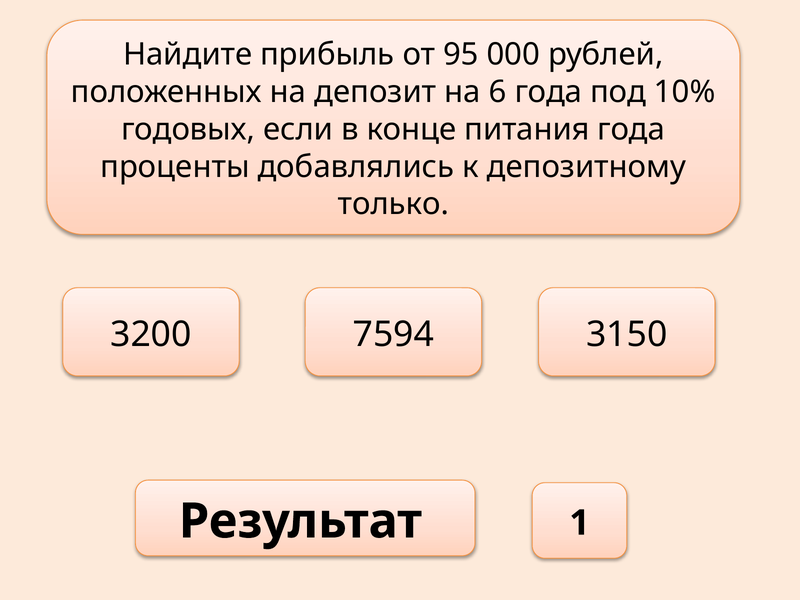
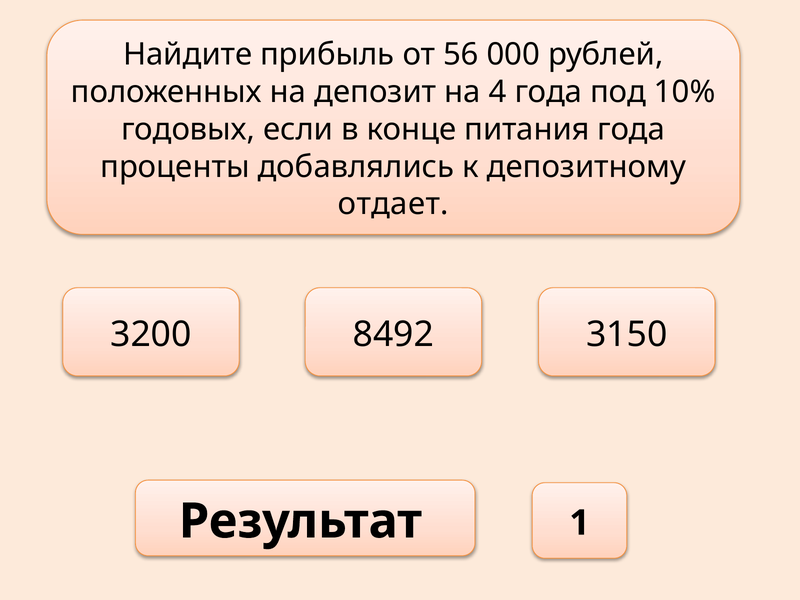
95: 95 -> 56
6: 6 -> 4
только: только -> отдает
7594: 7594 -> 8492
